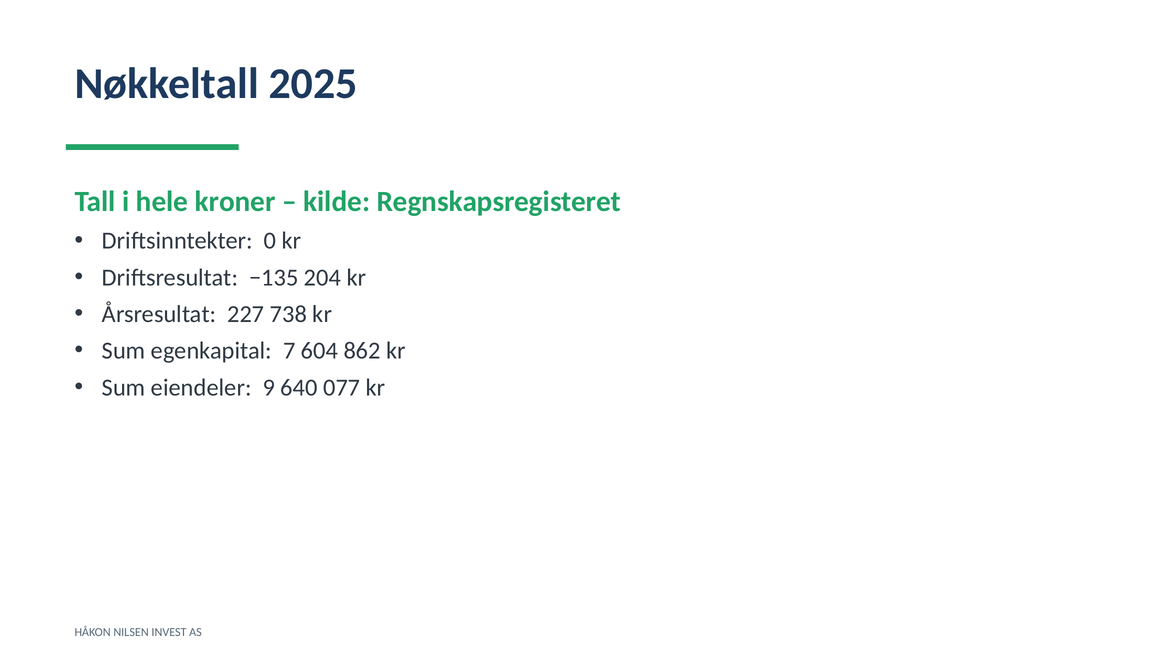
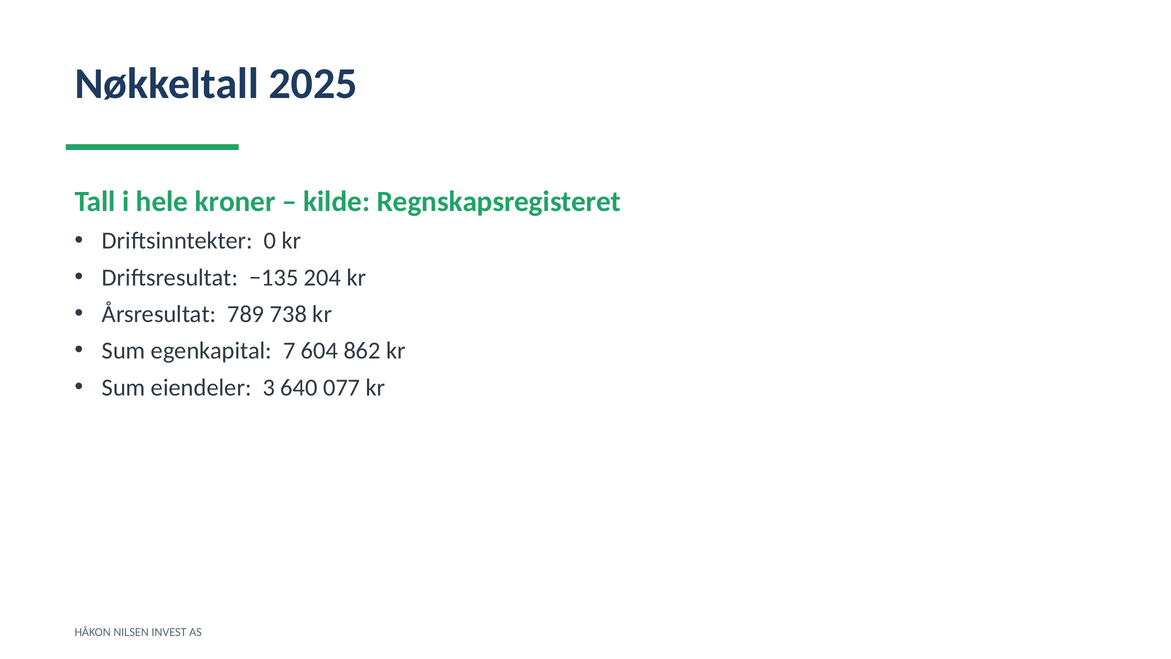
227: 227 -> 789
9: 9 -> 3
